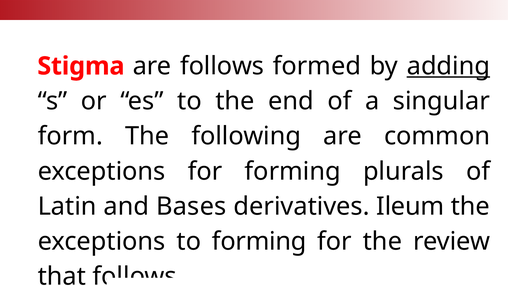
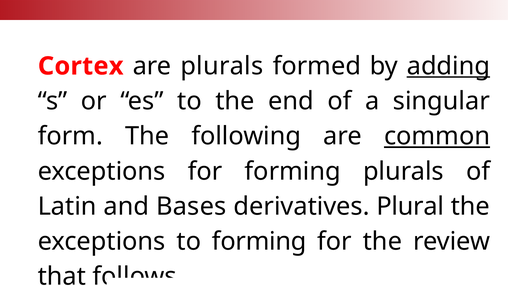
Stigma: Stigma -> Cortex
are follows: follows -> plurals
common underline: none -> present
Ileum: Ileum -> Plural
